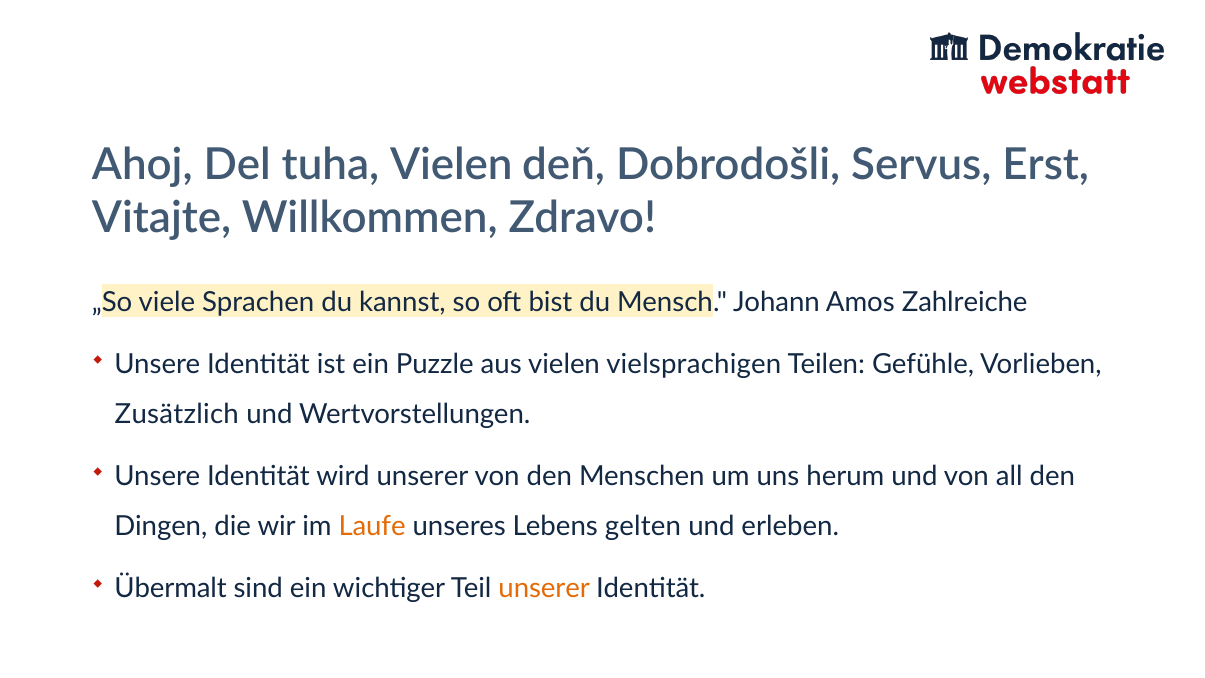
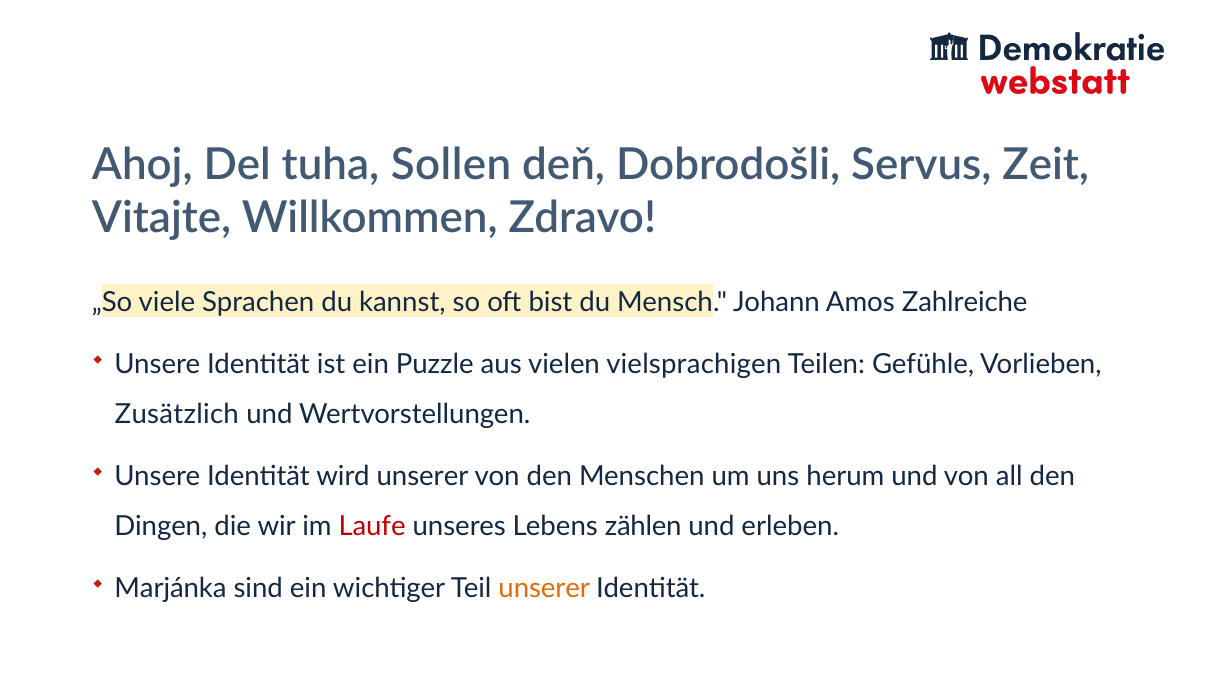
tuha Vielen: Vielen -> Sollen
Erst: Erst -> Zeit
Laufe colour: orange -> red
gelten: gelten -> zählen
Übermalt: Übermalt -> Marjánka
